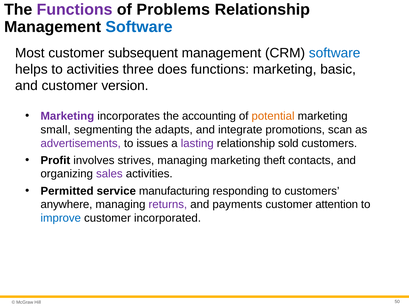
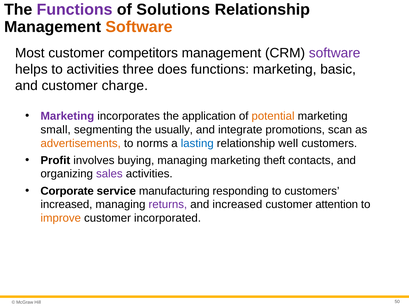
Problems: Problems -> Solutions
Software at (139, 27) colour: blue -> orange
subsequent: subsequent -> competitors
software at (335, 53) colour: blue -> purple
version: version -> charge
accounting: accounting -> application
adapts: adapts -> usually
advertisements colour: purple -> orange
issues: issues -> norms
lasting colour: purple -> blue
sold: sold -> well
strives: strives -> buying
Permitted: Permitted -> Corporate
anywhere at (66, 205): anywhere -> increased
and payments: payments -> increased
improve colour: blue -> orange
